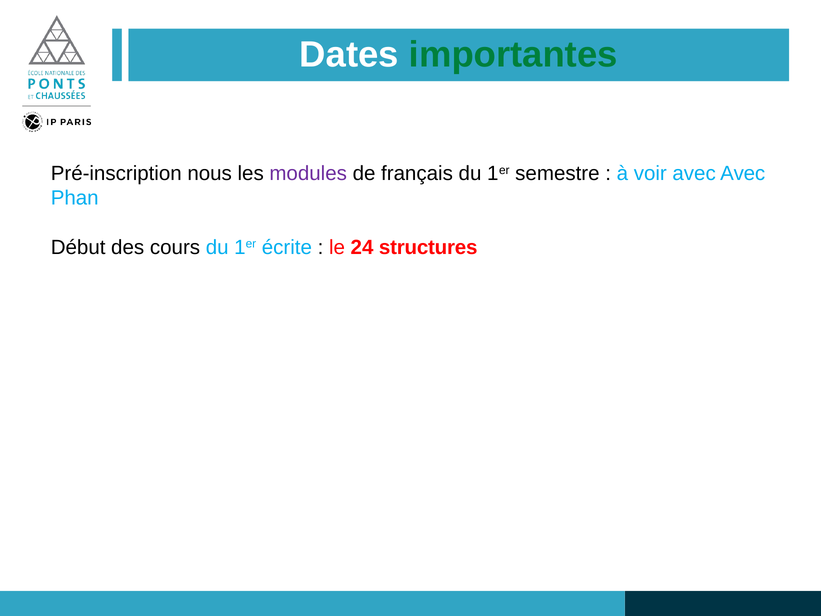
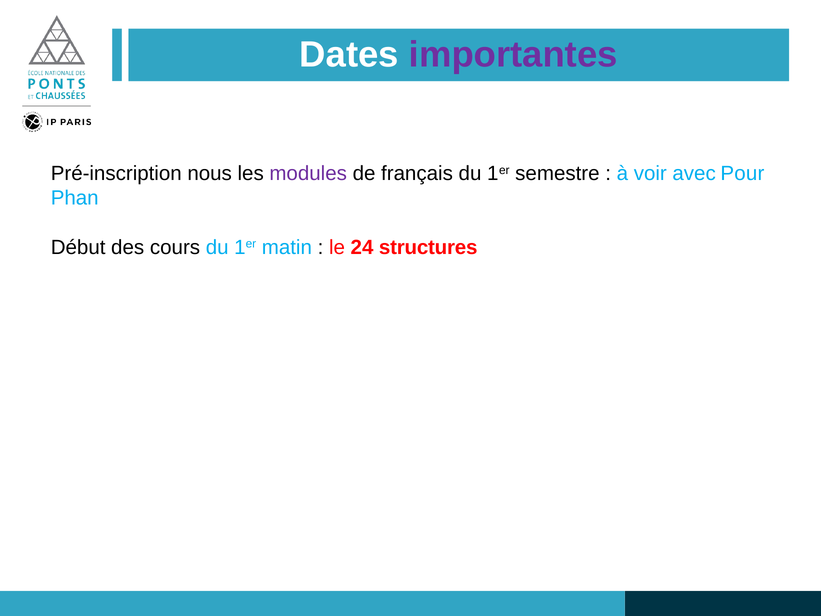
importantes colour: green -> purple
avec Avec: Avec -> Pour
écrite: écrite -> matin
